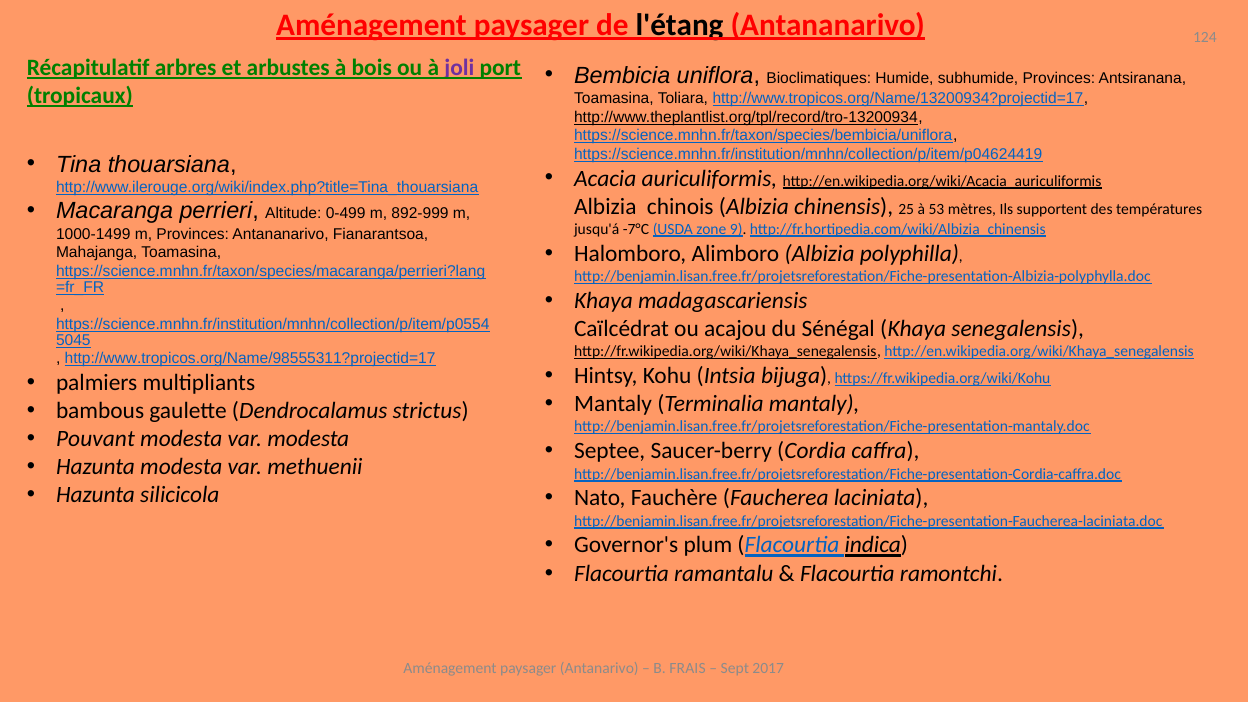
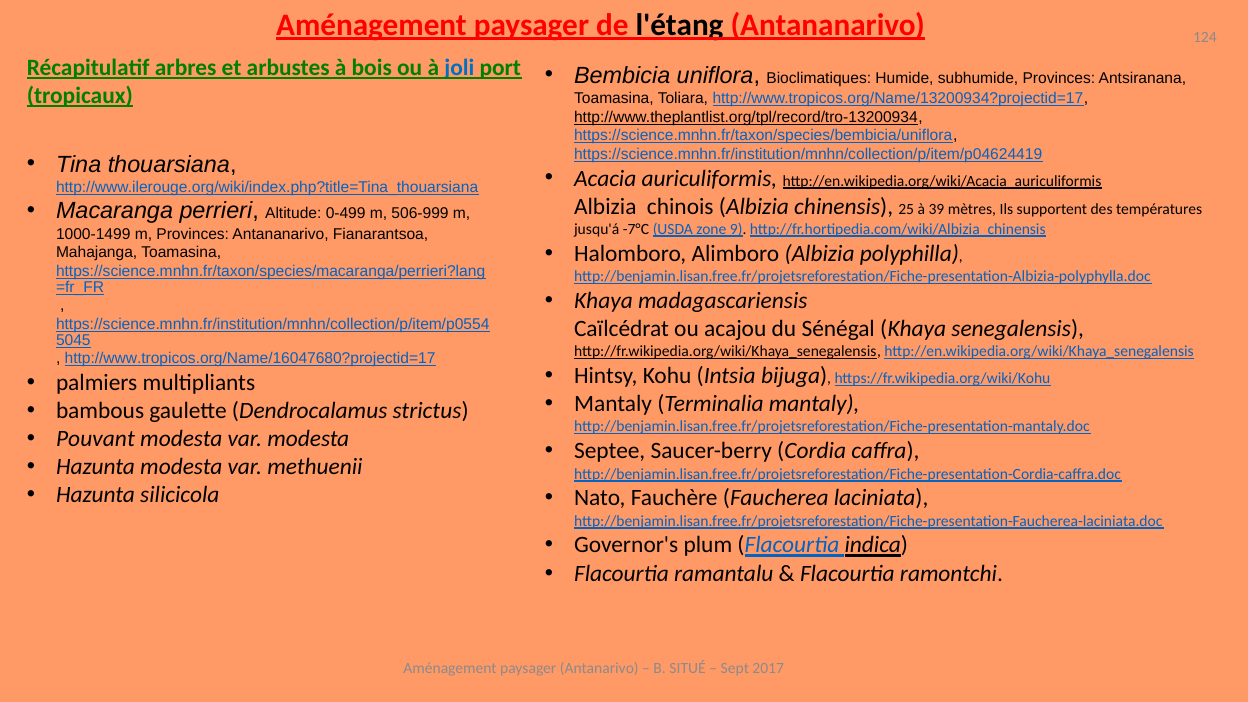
joli colour: purple -> blue
53: 53 -> 39
892-999: 892-999 -> 506-999
http://www.tropicos.org/Name/98555311?projectid=17: http://www.tropicos.org/Name/98555311?projectid=17 -> http://www.tropicos.org/Name/16047680?projectid=17
FRAIS: FRAIS -> SITUÉ
